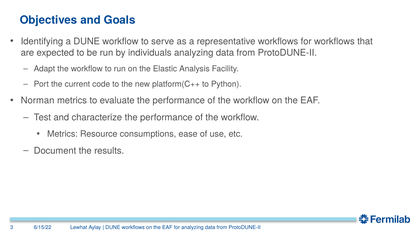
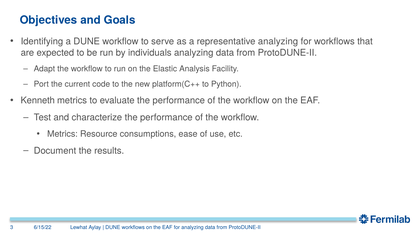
representative workflows: workflows -> analyzing
Norman: Norman -> Kenneth
